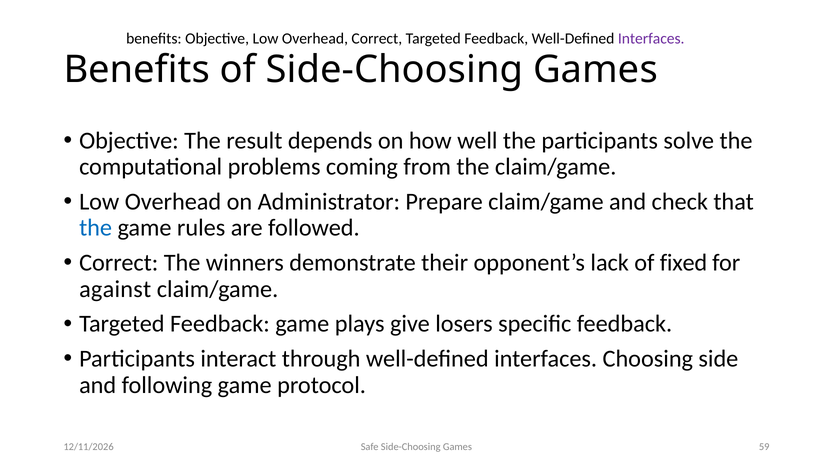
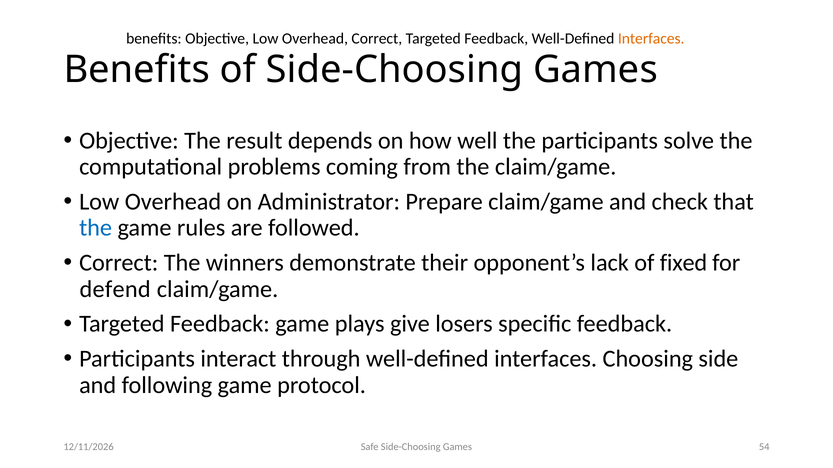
Interfaces at (651, 38) colour: purple -> orange
against: against -> defend
59: 59 -> 54
